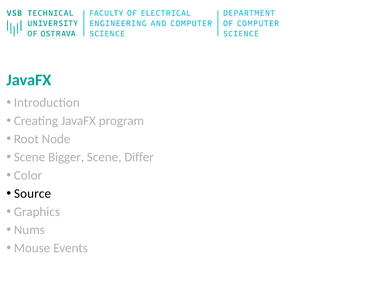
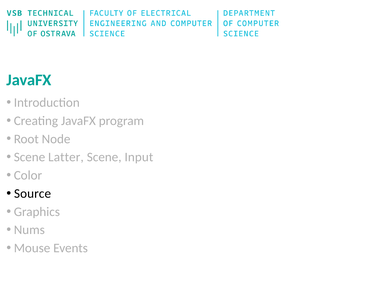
Bigger: Bigger -> Latter
Differ: Differ -> Input
